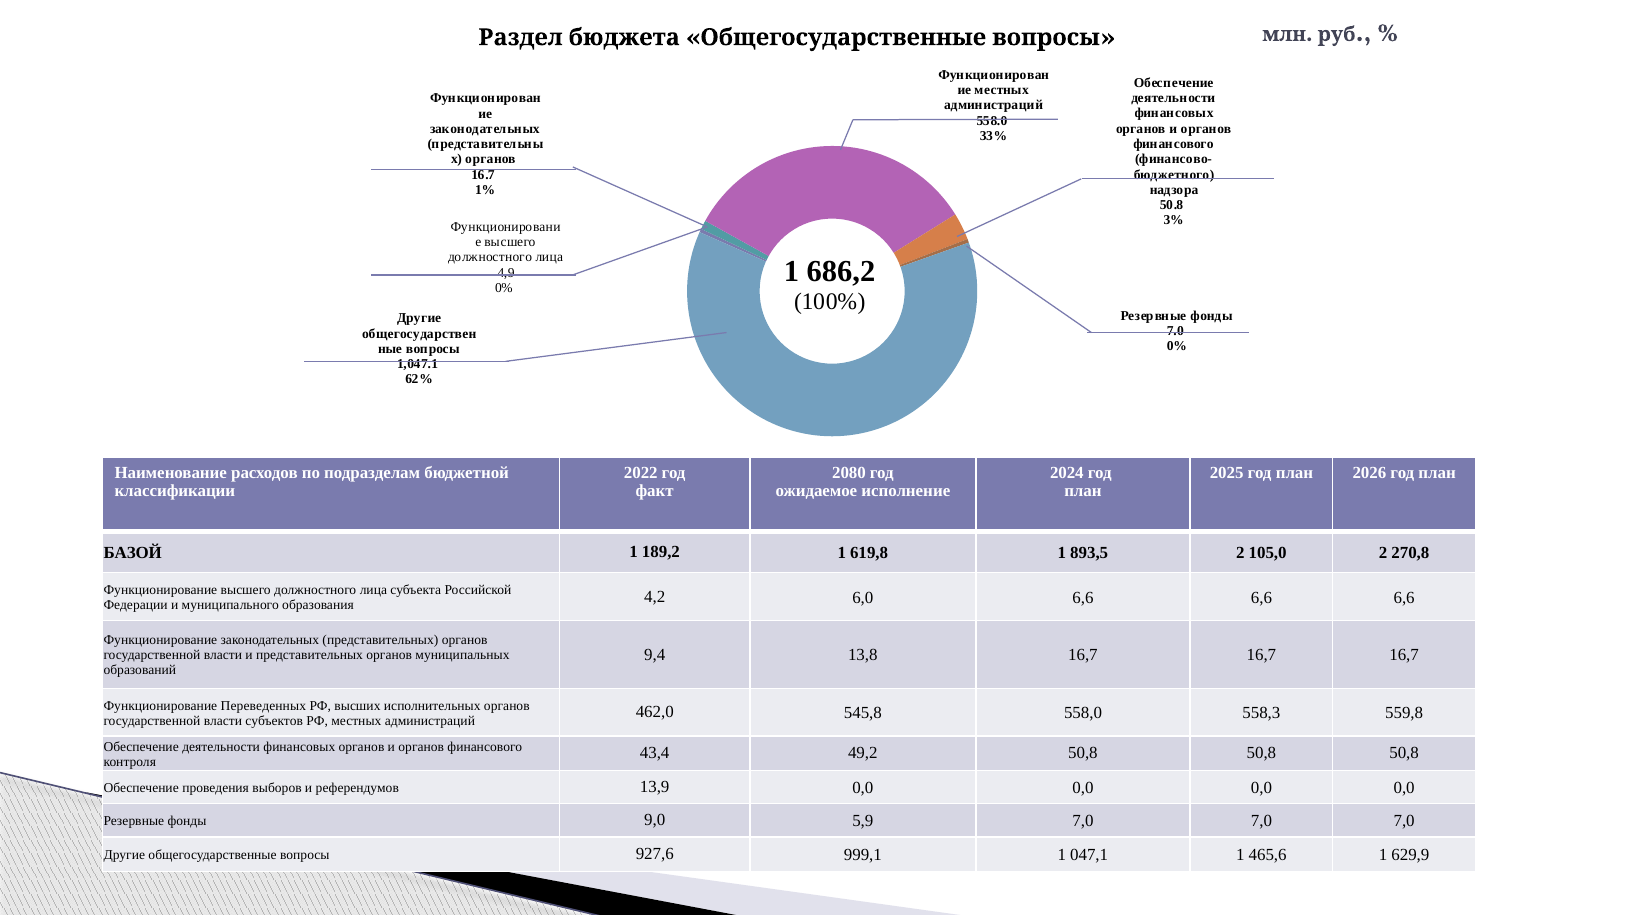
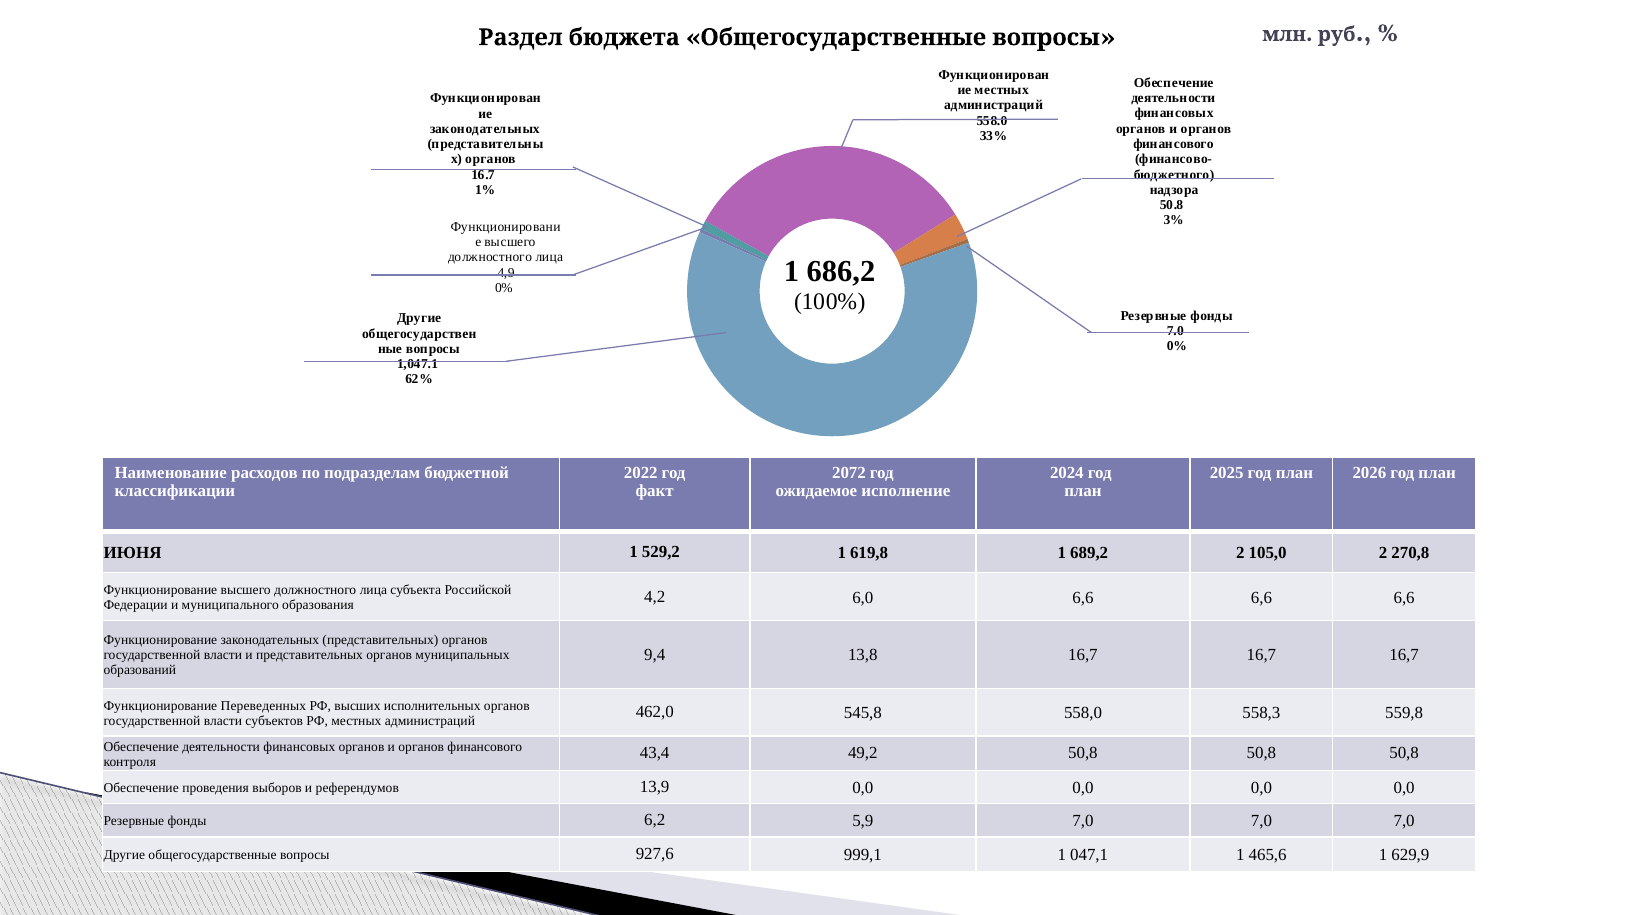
2080: 2080 -> 2072
БАЗОЙ: БАЗОЙ -> ИЮНЯ
189,2: 189,2 -> 529,2
893,5: 893,5 -> 689,2
9,0: 9,0 -> 6,2
